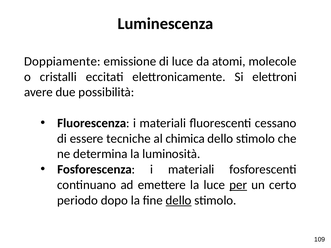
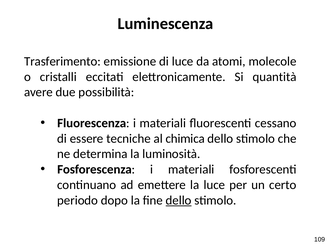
Doppiamente: Doppiamente -> Trasferimento
elettroni: elettroni -> quantità
per underline: present -> none
